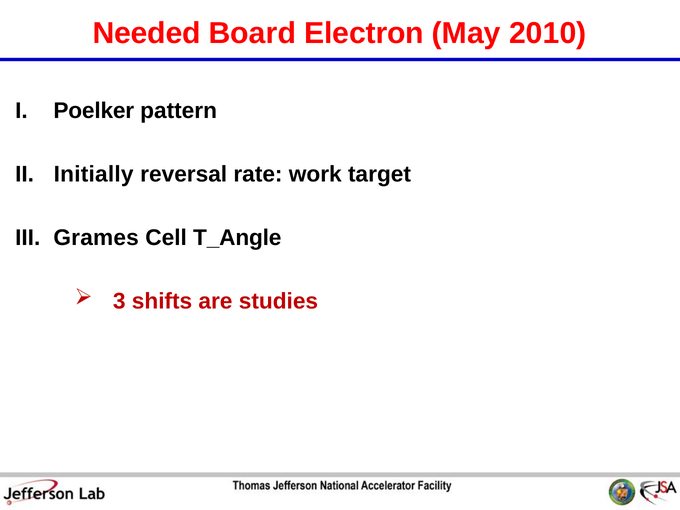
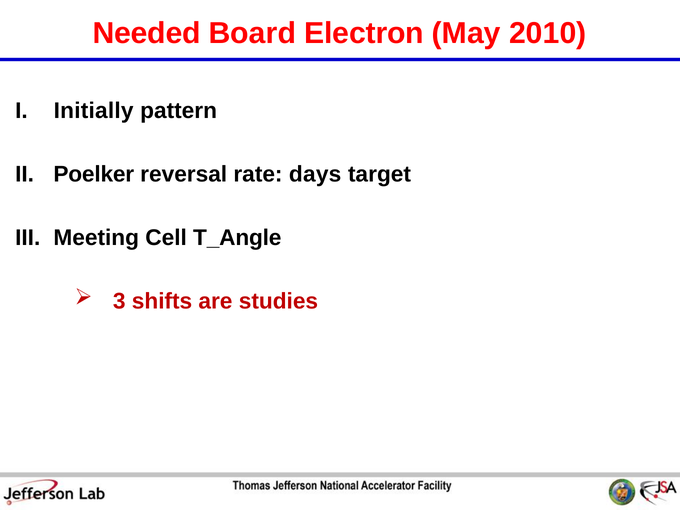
Poelker: Poelker -> Initially
Initially: Initially -> Poelker
work: work -> days
Grames: Grames -> Meeting
